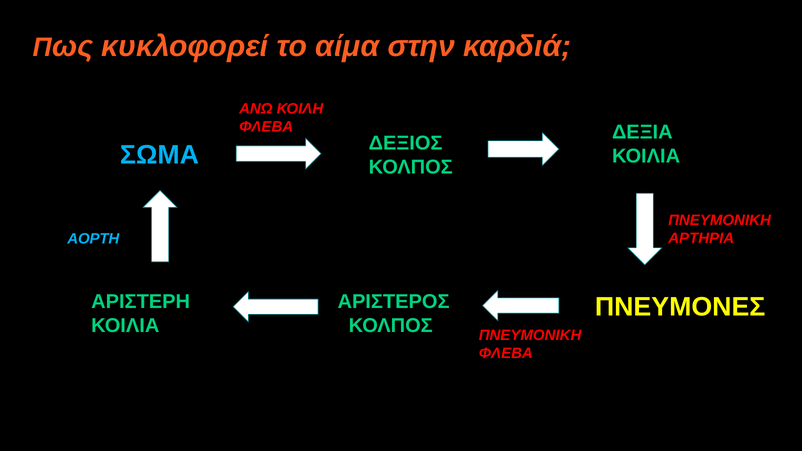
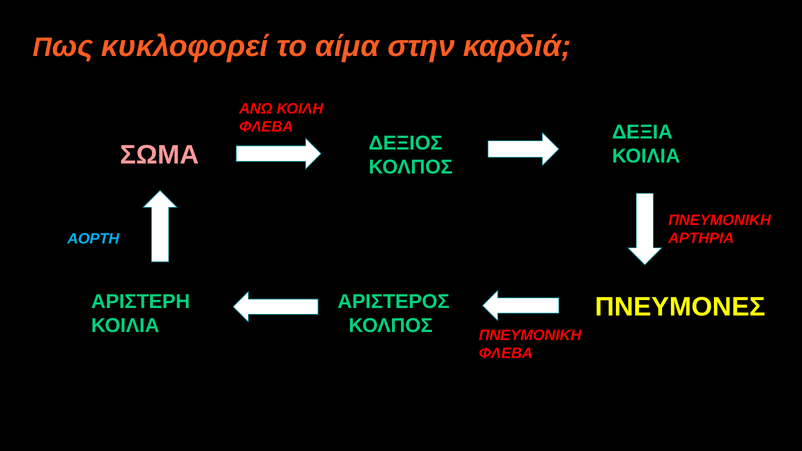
ΣΩΜΑ colour: light blue -> pink
